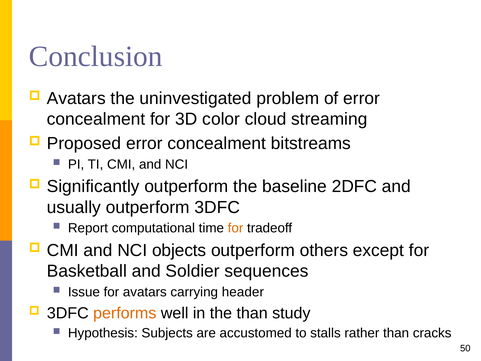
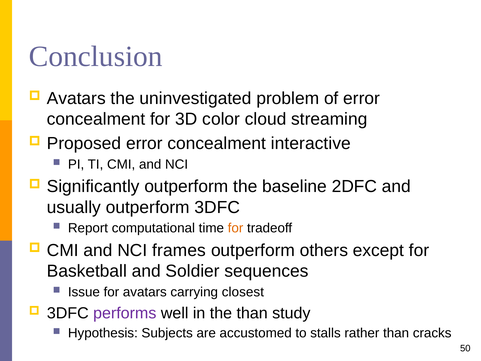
bitstreams: bitstreams -> interactive
objects: objects -> frames
header: header -> closest
performs colour: orange -> purple
